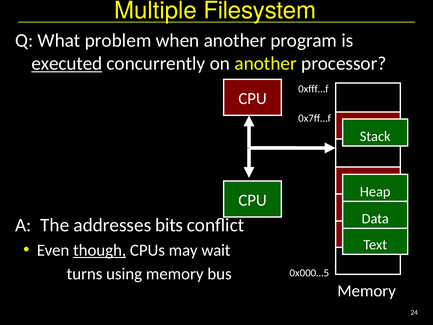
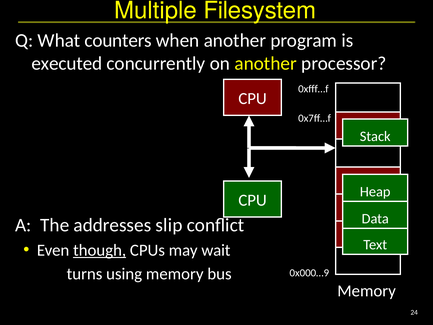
problem: problem -> counters
executed underline: present -> none
bits: bits -> slip
0x000…5: 0x000…5 -> 0x000…9
